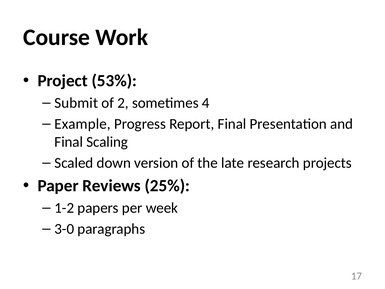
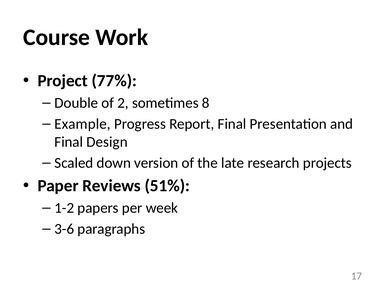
53%: 53% -> 77%
Submit: Submit -> Double
4: 4 -> 8
Scaling: Scaling -> Design
25%: 25% -> 51%
3-0: 3-0 -> 3-6
